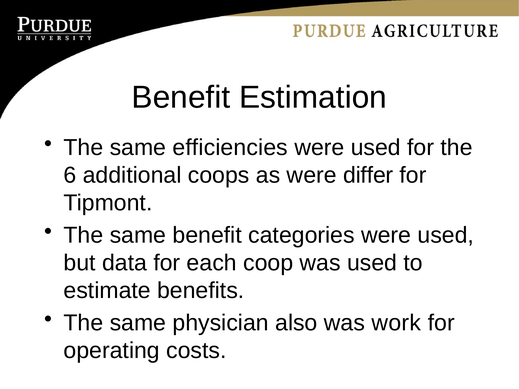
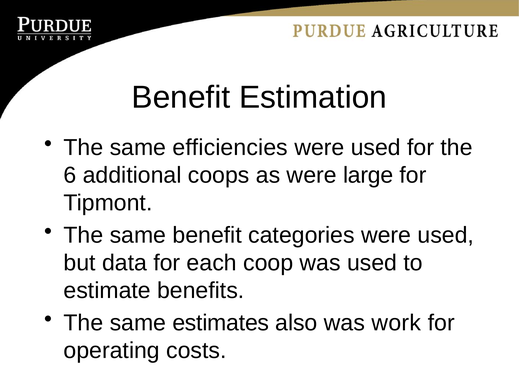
differ: differ -> large
physician: physician -> estimates
